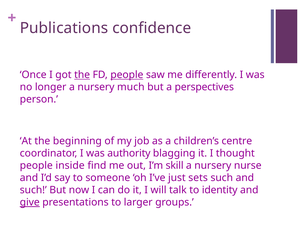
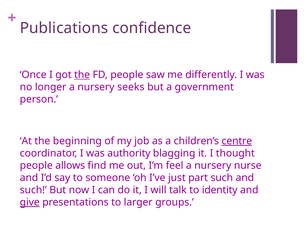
people at (127, 75) underline: present -> none
much: much -> seeks
perspectives: perspectives -> government
centre underline: none -> present
inside: inside -> allows
skill: skill -> feel
sets: sets -> part
